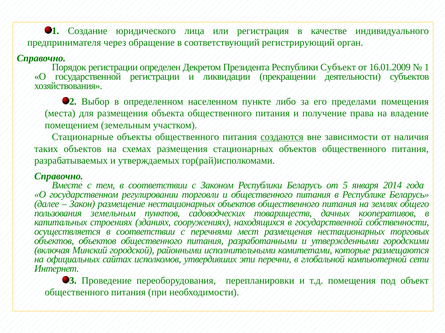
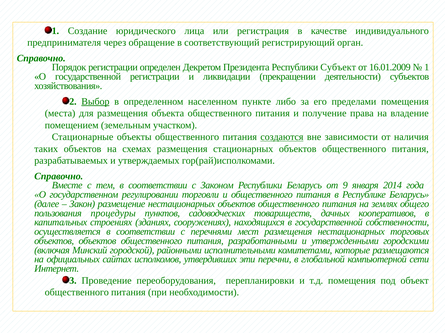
Выбор underline: none -> present
5: 5 -> 9
пользования земельным: земельным -> процедуры
